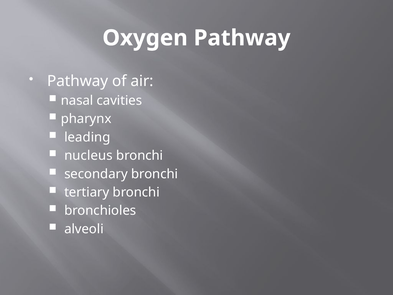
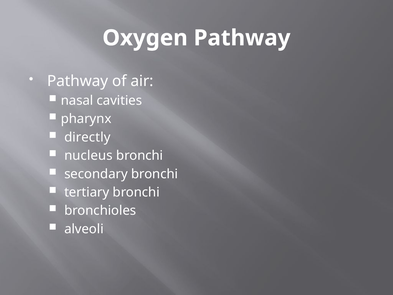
leading: leading -> directly
